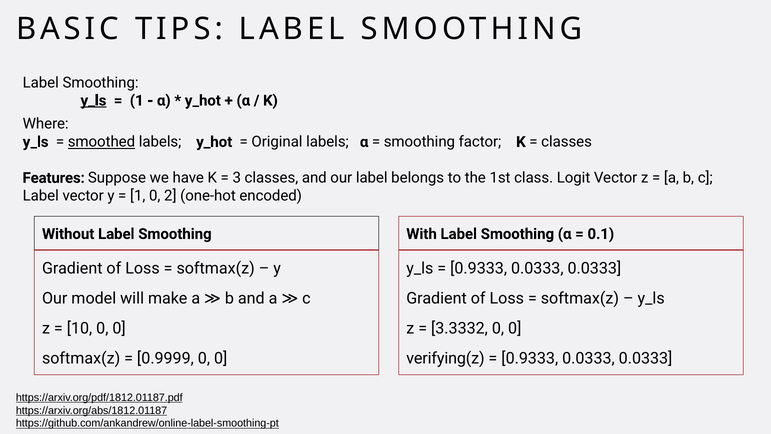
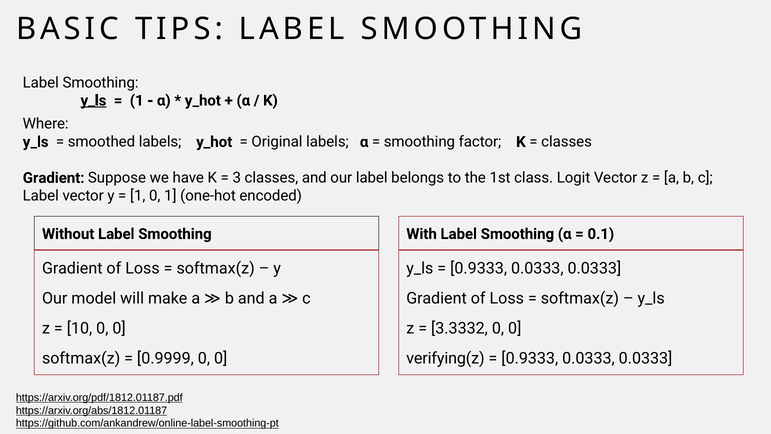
smoothed underline: present -> none
Features at (54, 178): Features -> Gradient
0 2: 2 -> 1
